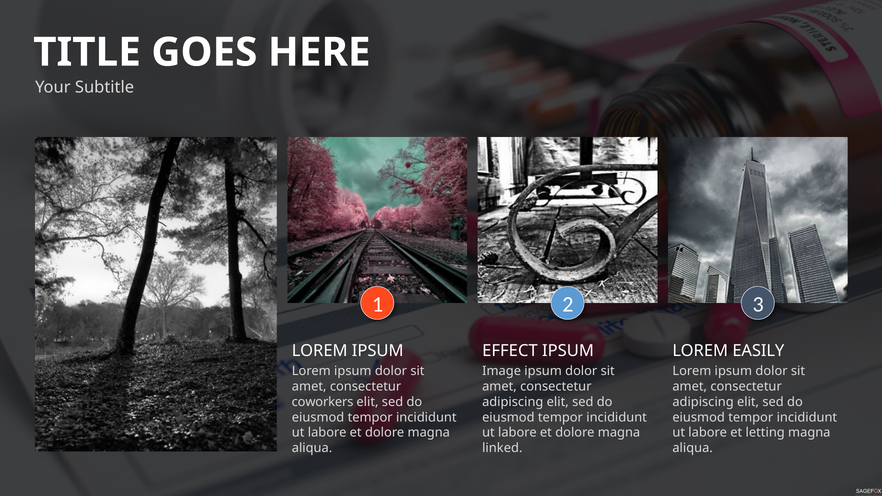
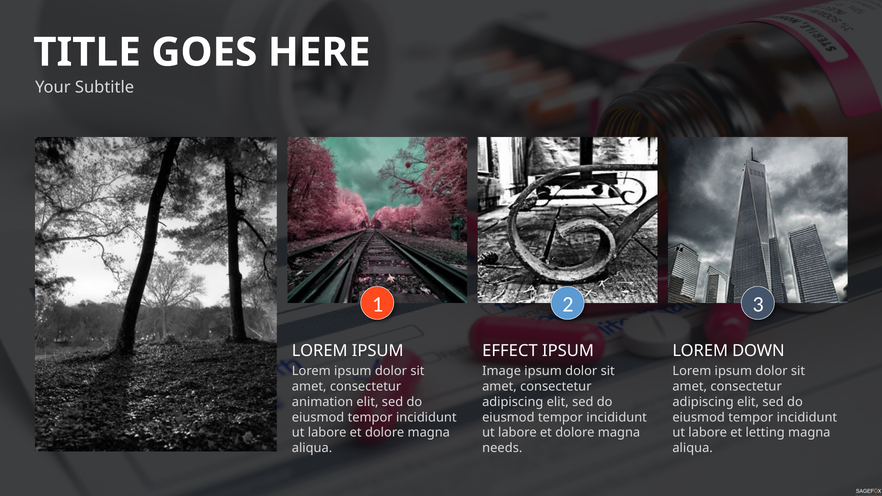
EASILY: EASILY -> DOWN
coworkers: coworkers -> animation
linked: linked -> needs
